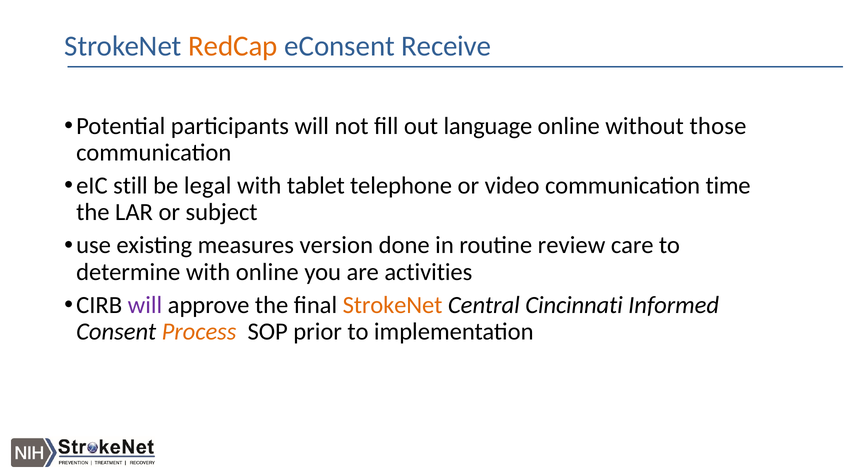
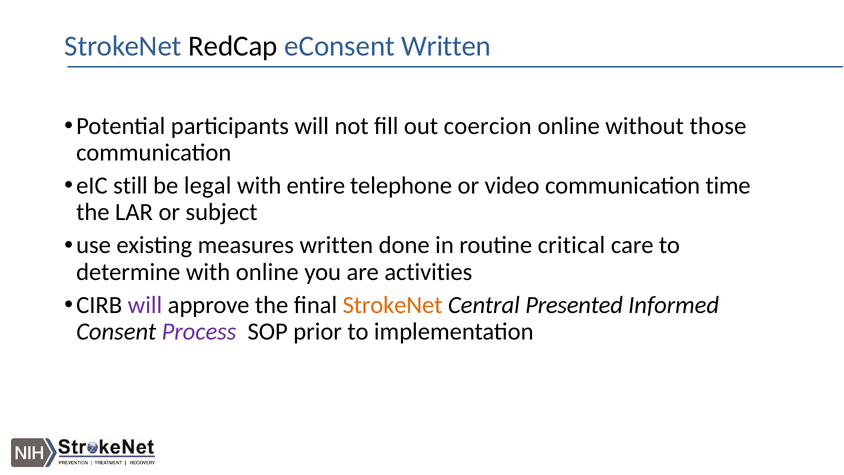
RedCap colour: orange -> black
eConsent Receive: Receive -> Written
language: language -> coercion
tablet: tablet -> entire
measures version: version -> written
review: review -> critical
Cincinnati: Cincinnati -> Presented
Process colour: orange -> purple
